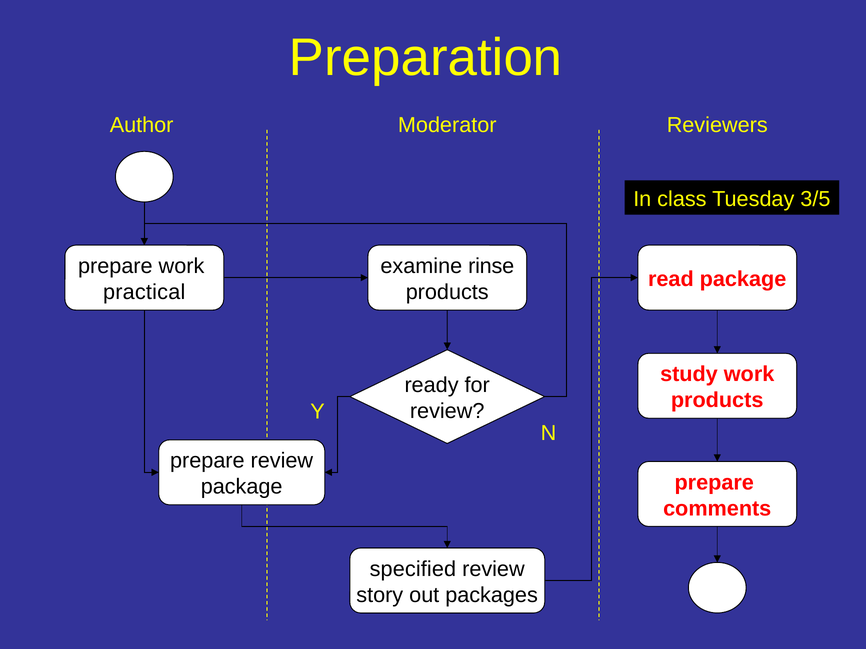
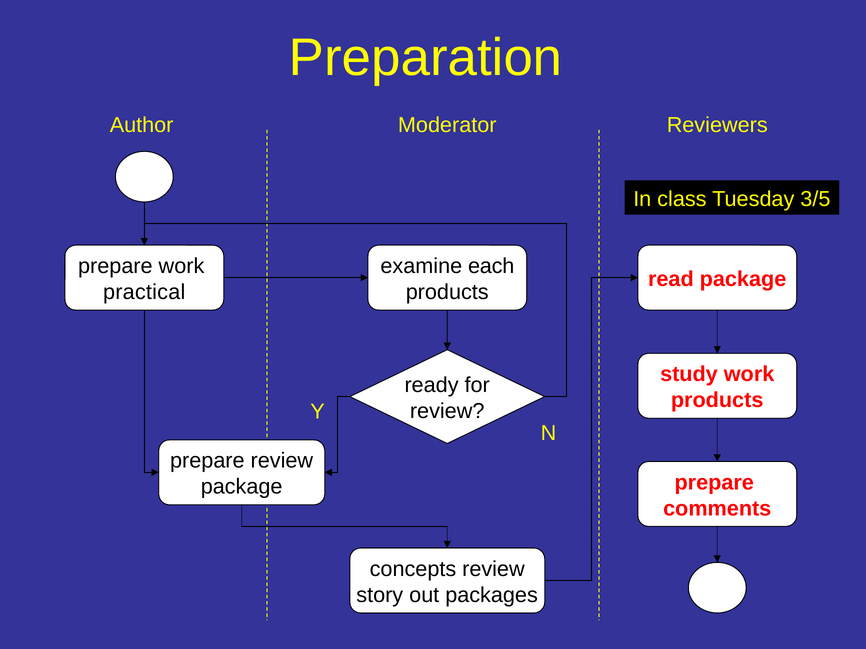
rinse: rinse -> each
specified: specified -> concepts
